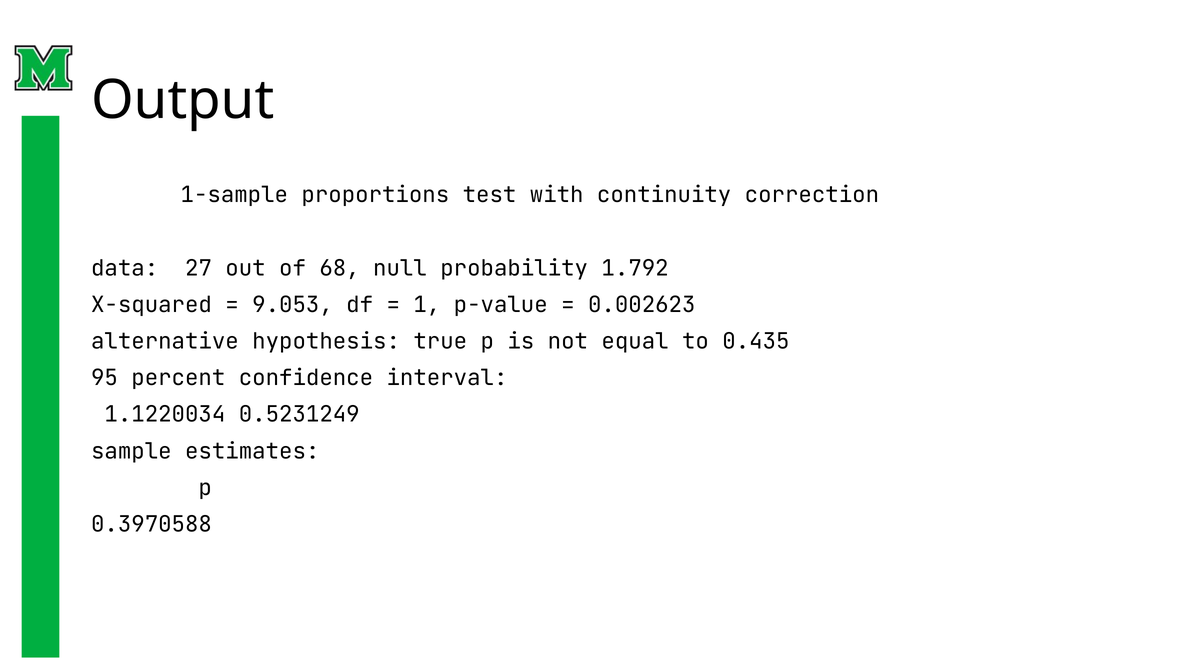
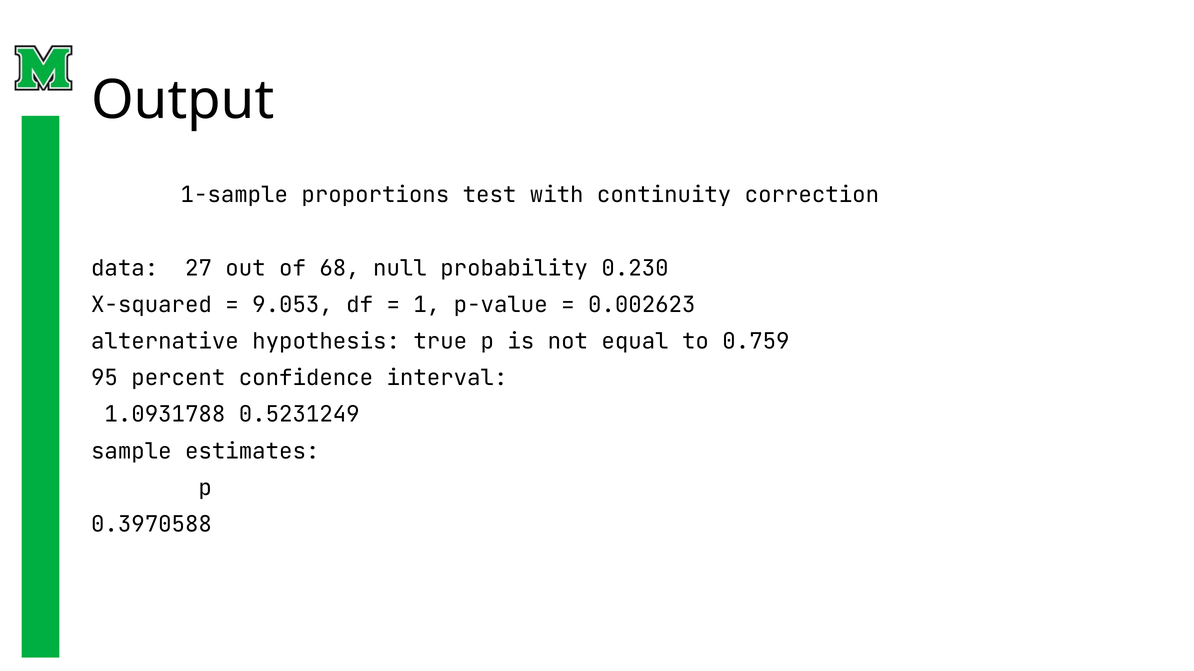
1.792: 1.792 -> 0.230
0.435: 0.435 -> 0.759
1.1220034: 1.1220034 -> 1.0931788
